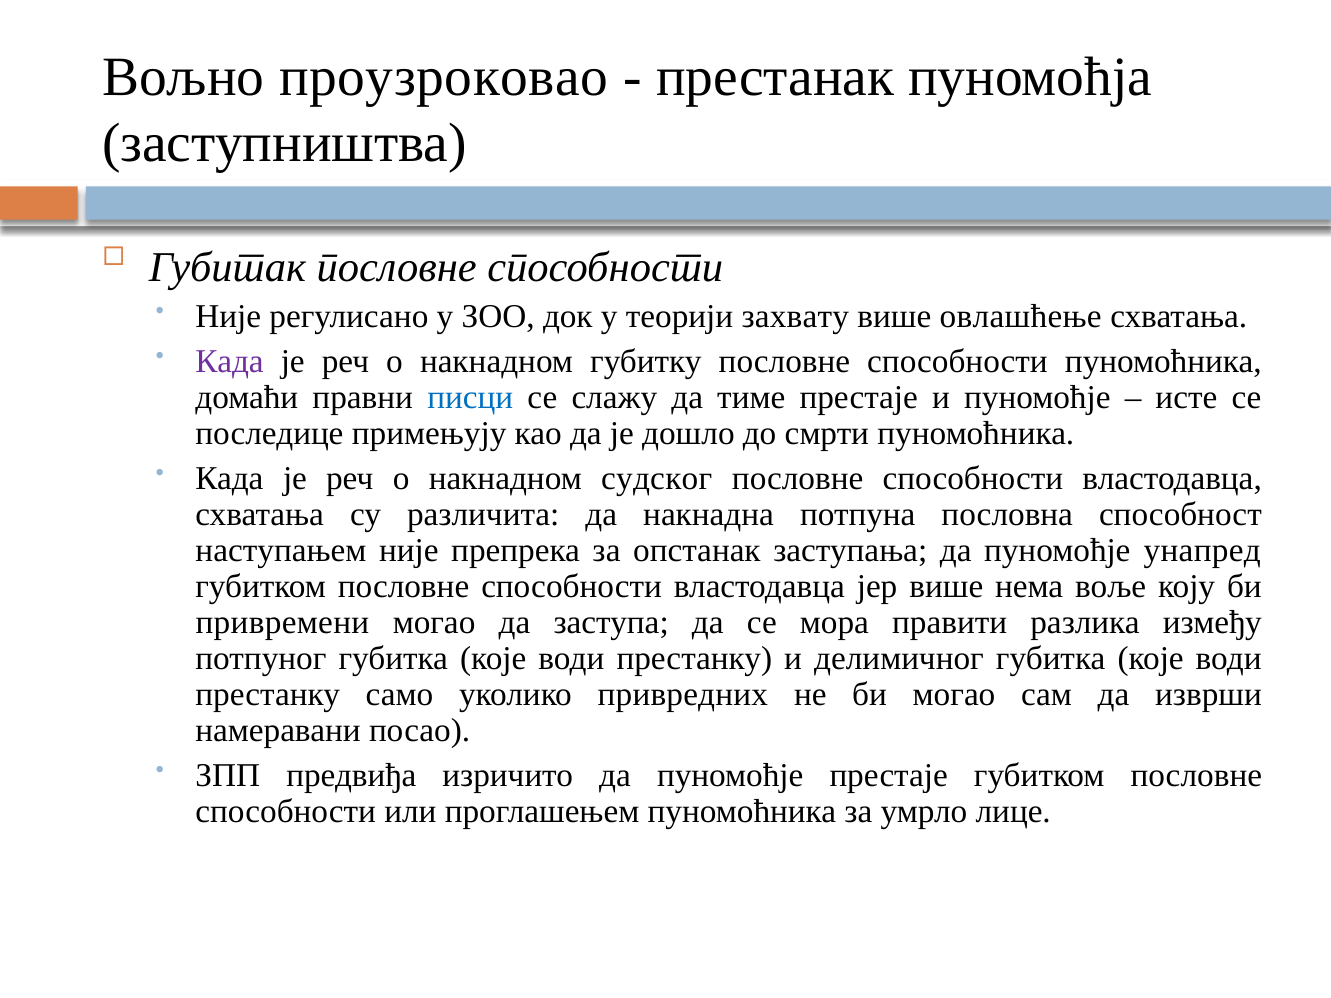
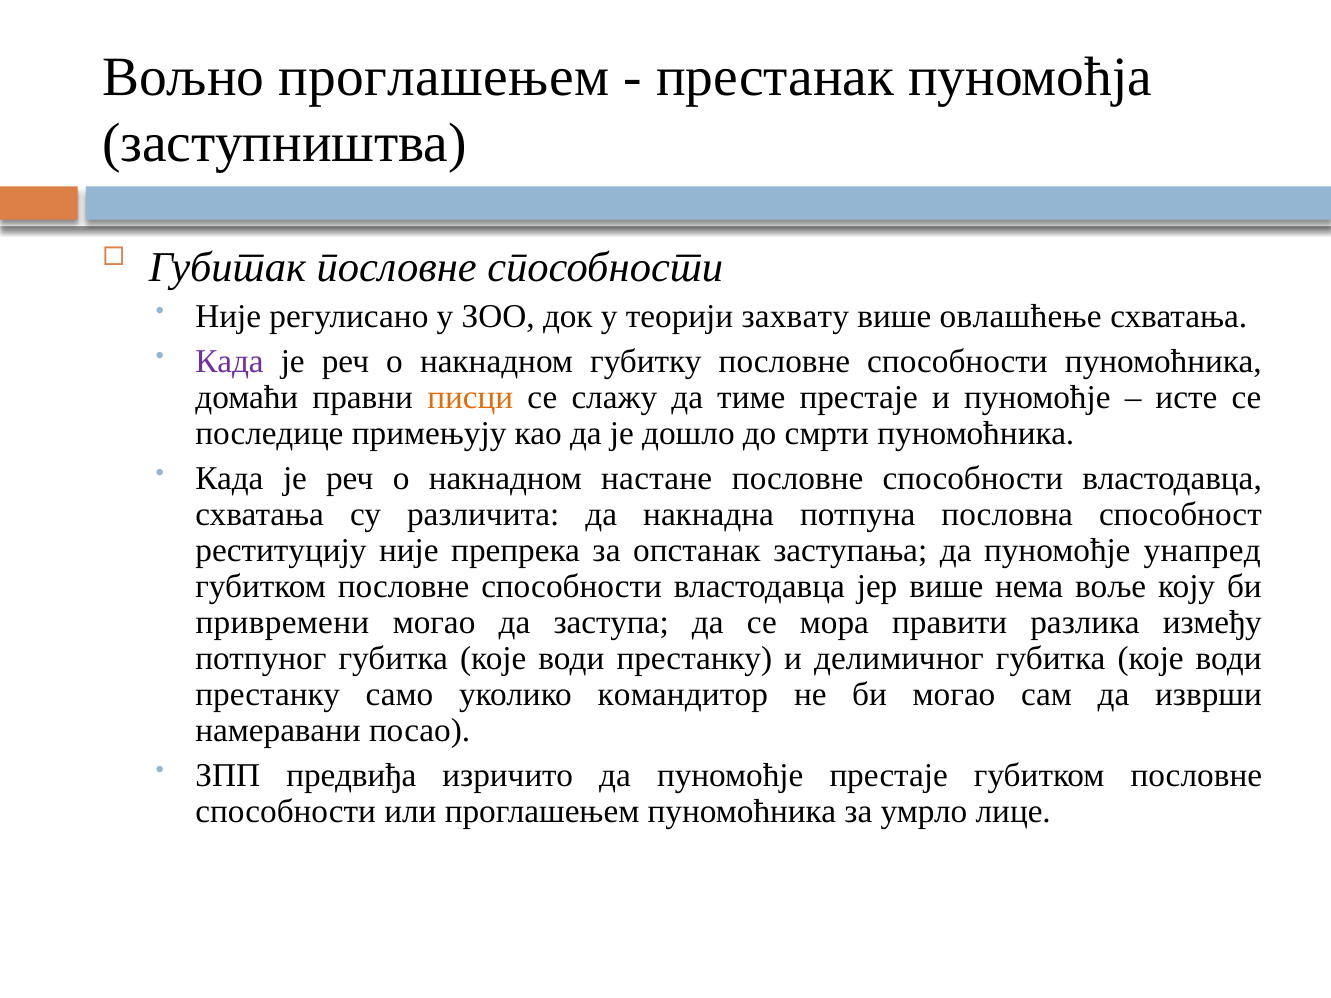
Вољно проузроковао: проузроковао -> проглашењем
писци colour: blue -> orange
судског: судског -> настане
наступањем: наступањем -> реституцију
привредних: привредних -> командитор
